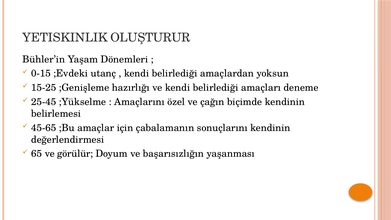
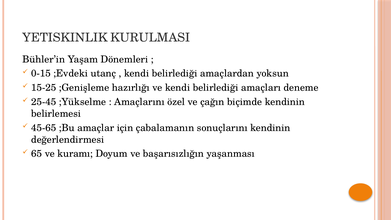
OLUŞTURUR: OLUŞTURUR -> KURULMASI
görülür: görülür -> kuramı
